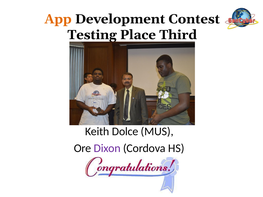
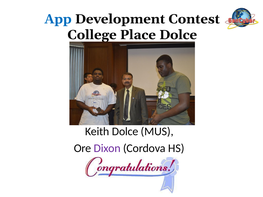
App colour: orange -> blue
Testing: Testing -> College
Third at (178, 35): Third -> Dolce
